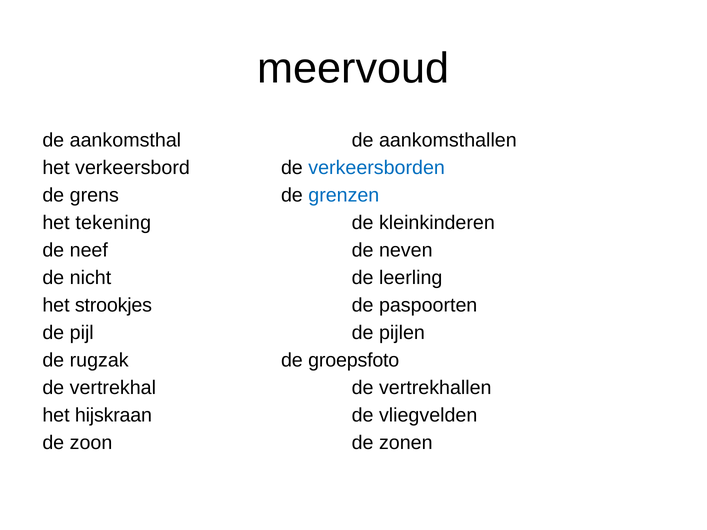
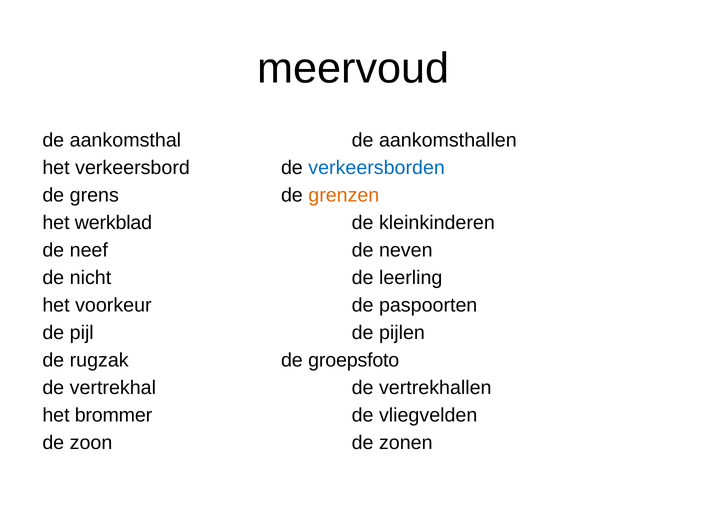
grenzen colour: blue -> orange
tekening: tekening -> werkblad
strookjes: strookjes -> voorkeur
hijskraan: hijskraan -> brommer
